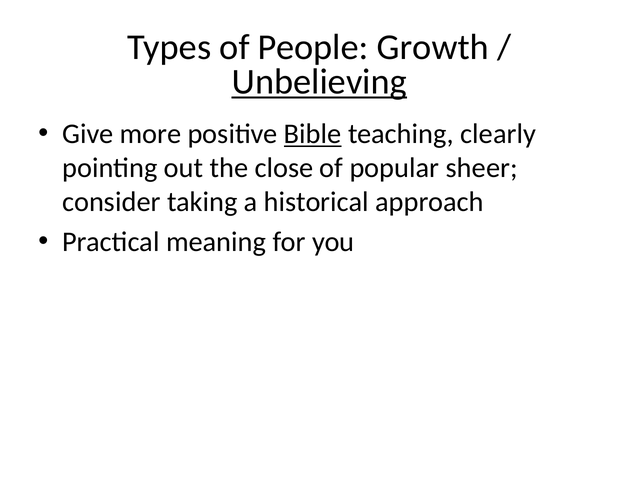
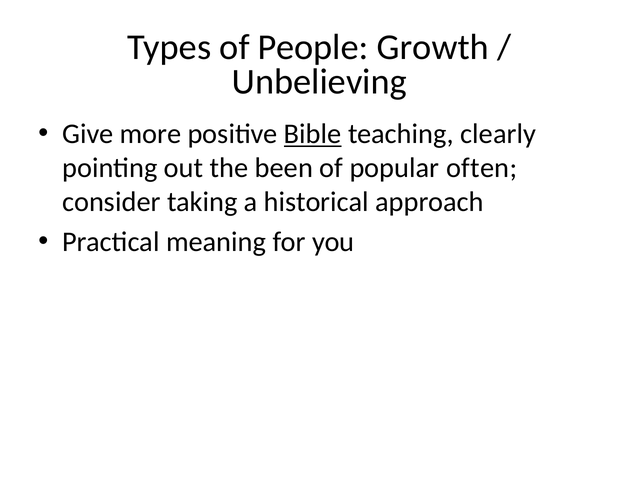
Unbelieving underline: present -> none
close: close -> been
sheer: sheer -> often
